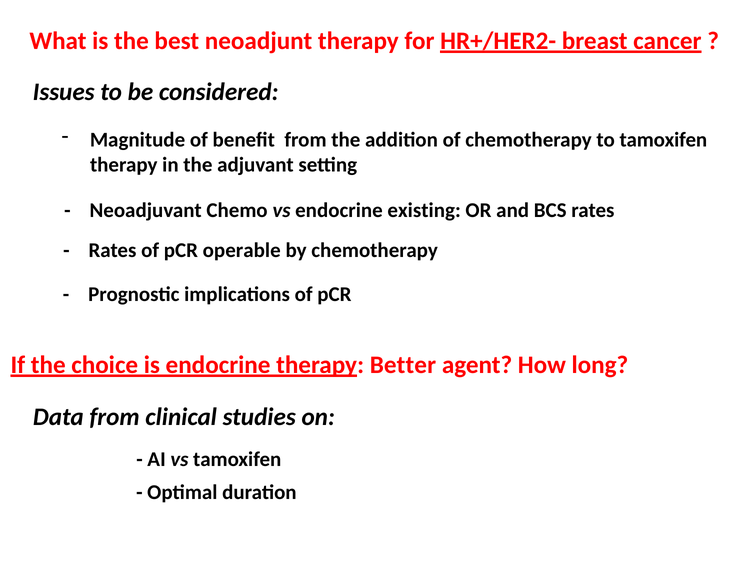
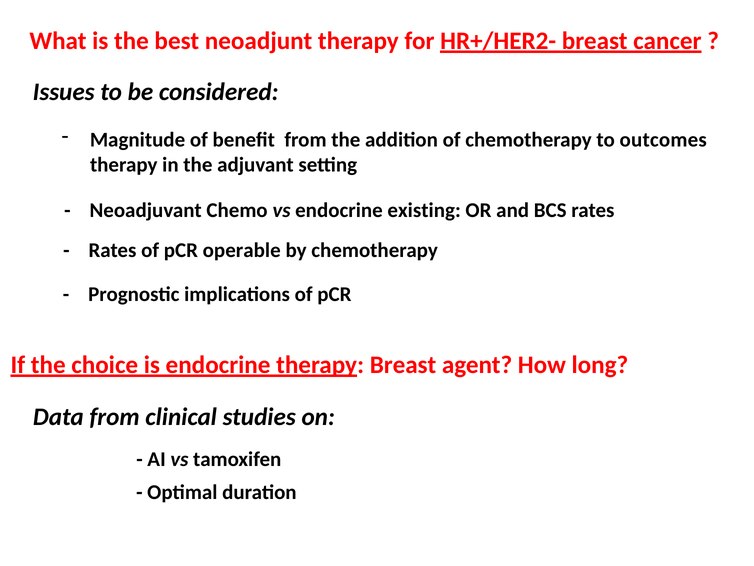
to tamoxifen: tamoxifen -> outcomes
therapy Better: Better -> Breast
